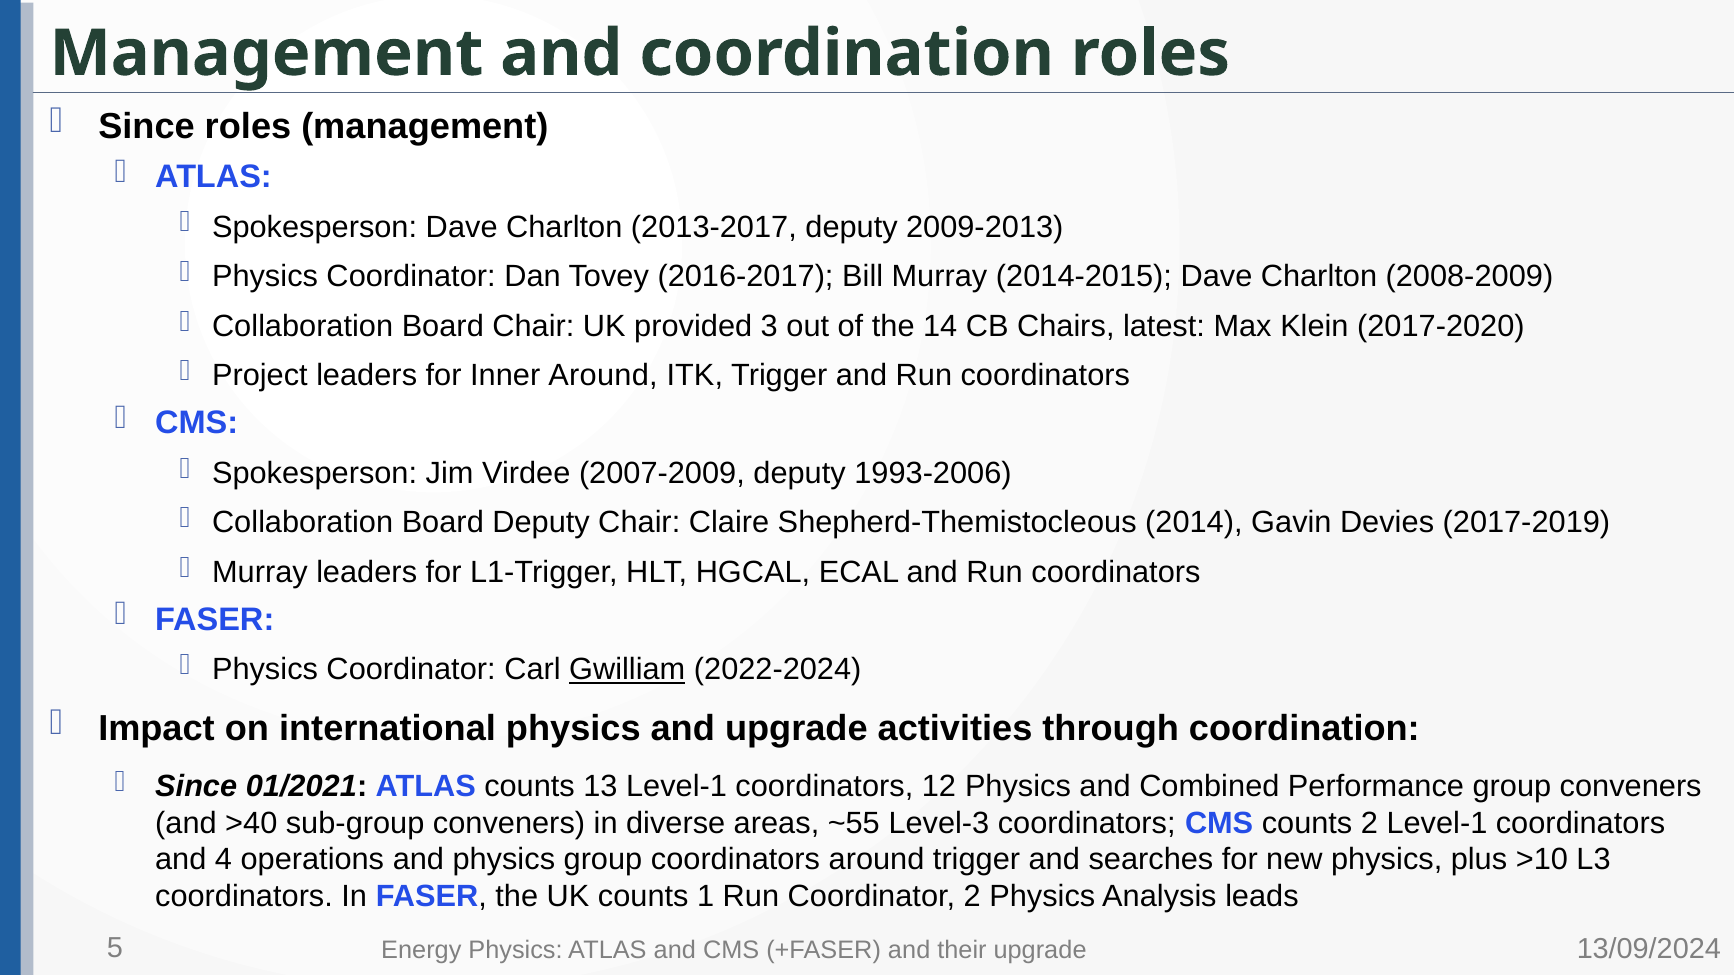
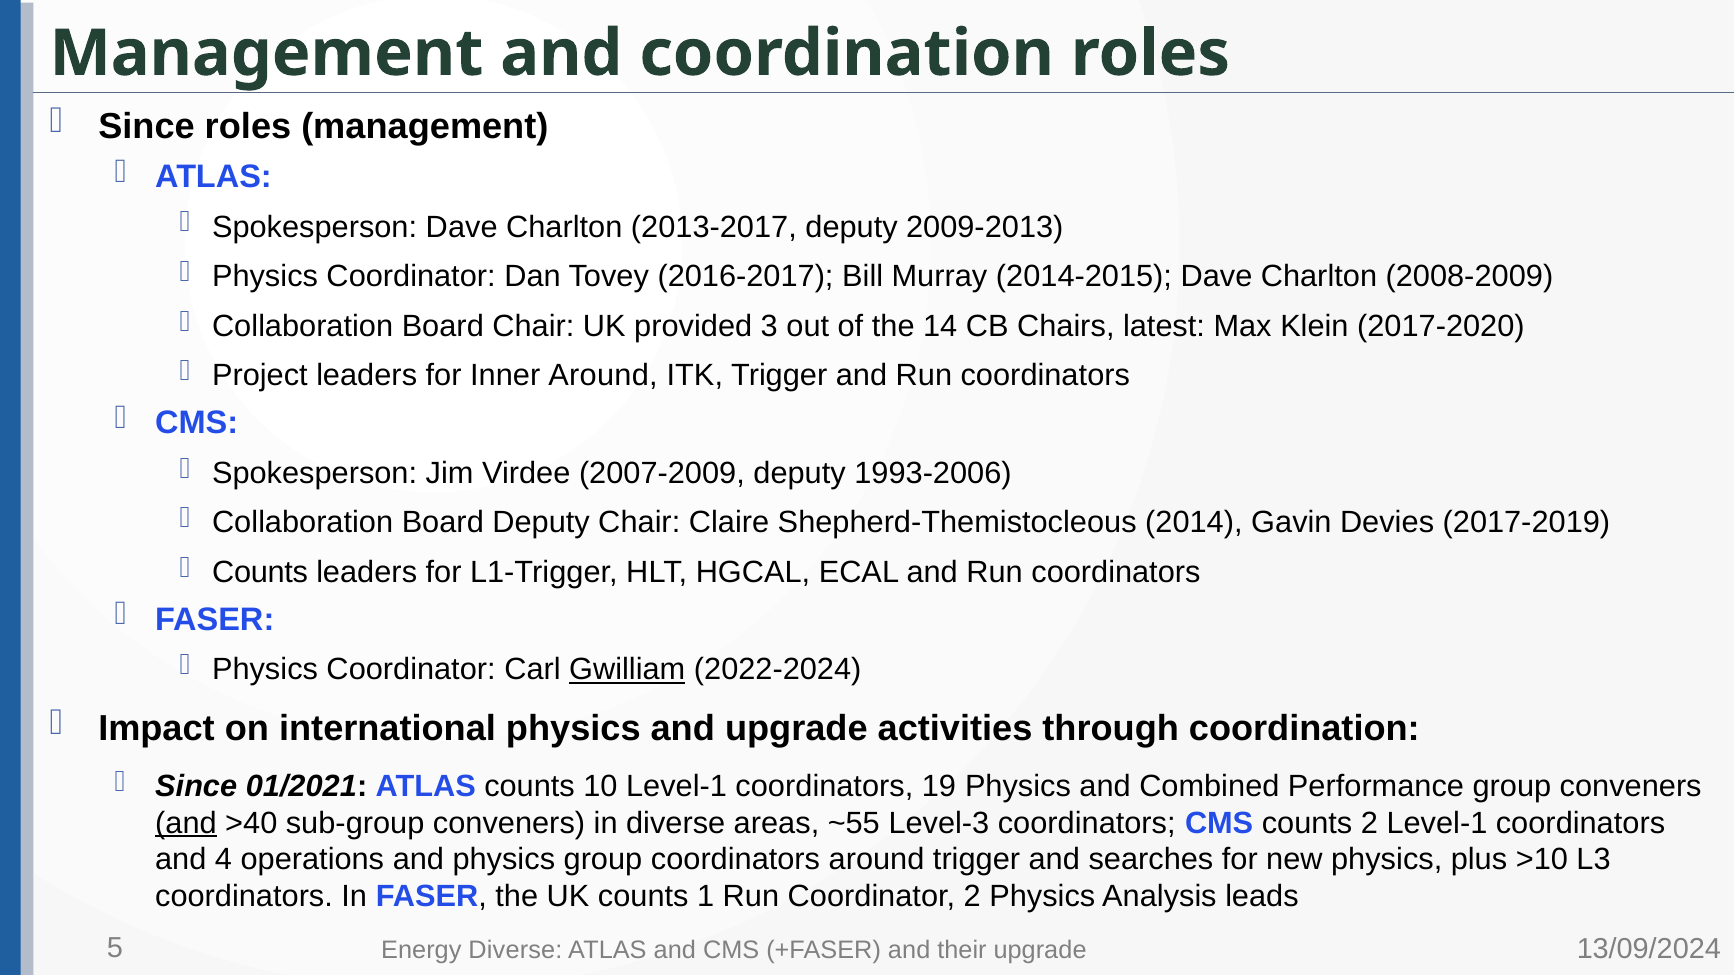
Murray at (260, 572): Murray -> Counts
13: 13 -> 10
12: 12 -> 19
and at (186, 823) underline: none -> present
Energy Physics: Physics -> Diverse
